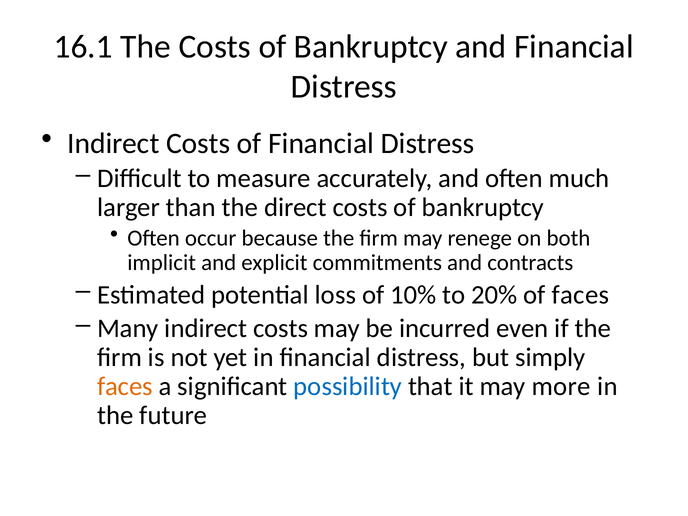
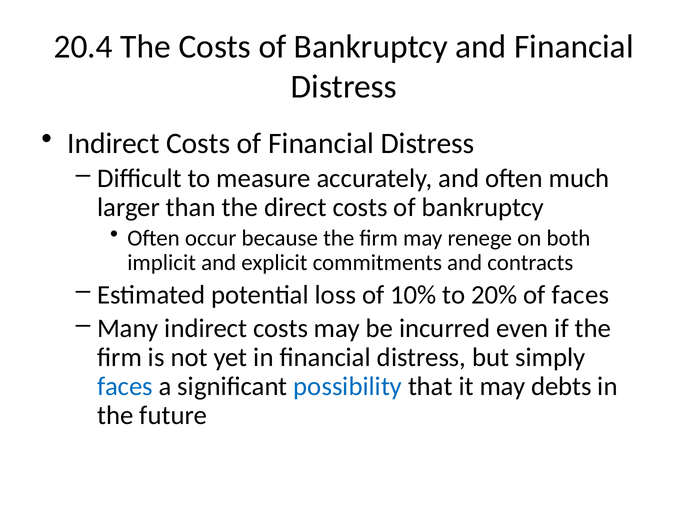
16.1: 16.1 -> 20.4
faces at (125, 386) colour: orange -> blue
more: more -> debts
